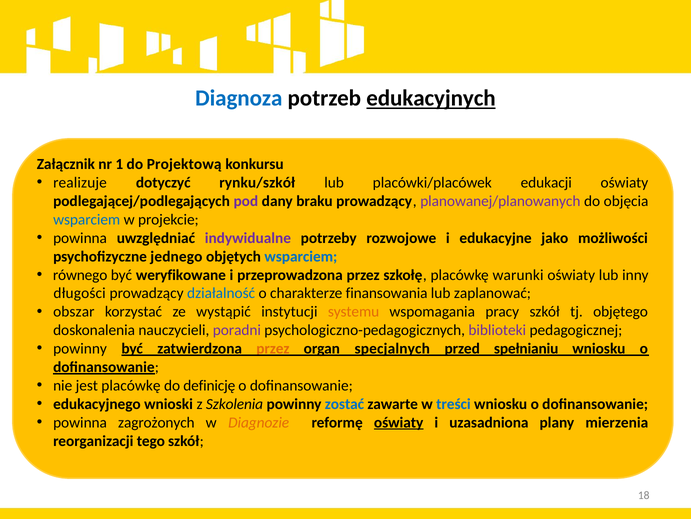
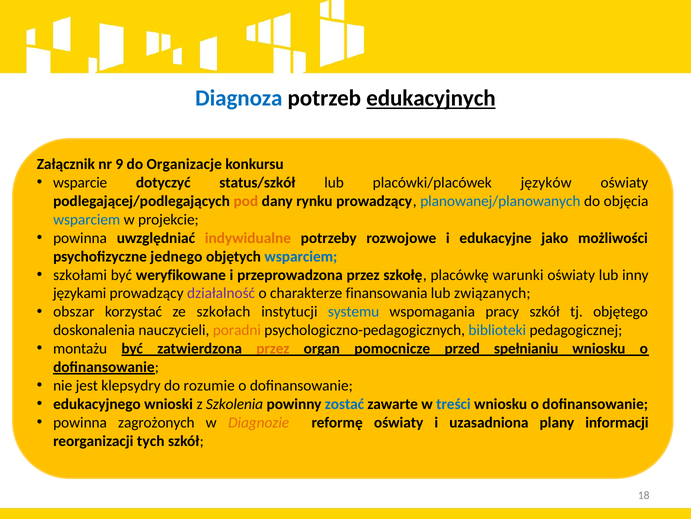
1: 1 -> 9
Projektową: Projektową -> Organizacje
realizuje: realizuje -> wsparcie
rynku/szkół: rynku/szkół -> status/szkół
edukacji: edukacji -> języków
pod colour: purple -> orange
braku: braku -> rynku
planowanej/planowanych colour: purple -> blue
indywidualne colour: purple -> orange
równego: równego -> szkołami
długości: długości -> językami
działalność colour: blue -> purple
zaplanować: zaplanować -> związanych
wystąpić: wystąpić -> szkołach
systemu colour: orange -> blue
poradni colour: purple -> orange
biblioteki colour: purple -> blue
powinny at (80, 348): powinny -> montażu
specjalnych: specjalnych -> pomocnicze
jest placówkę: placówkę -> klepsydry
definicję: definicję -> rozumie
oświaty at (399, 422) underline: present -> none
mierzenia: mierzenia -> informacji
tego: tego -> tych
